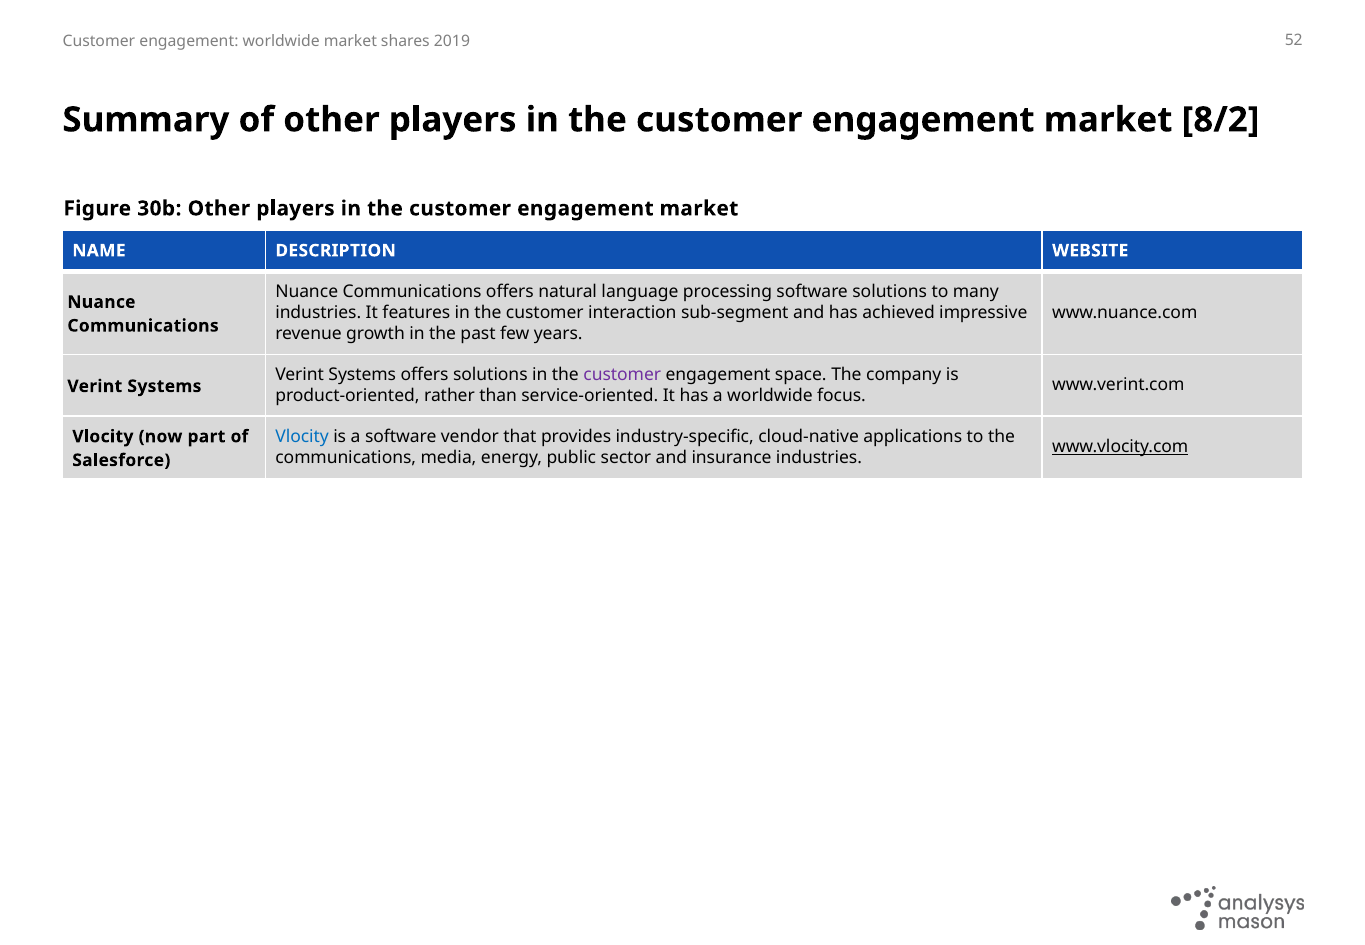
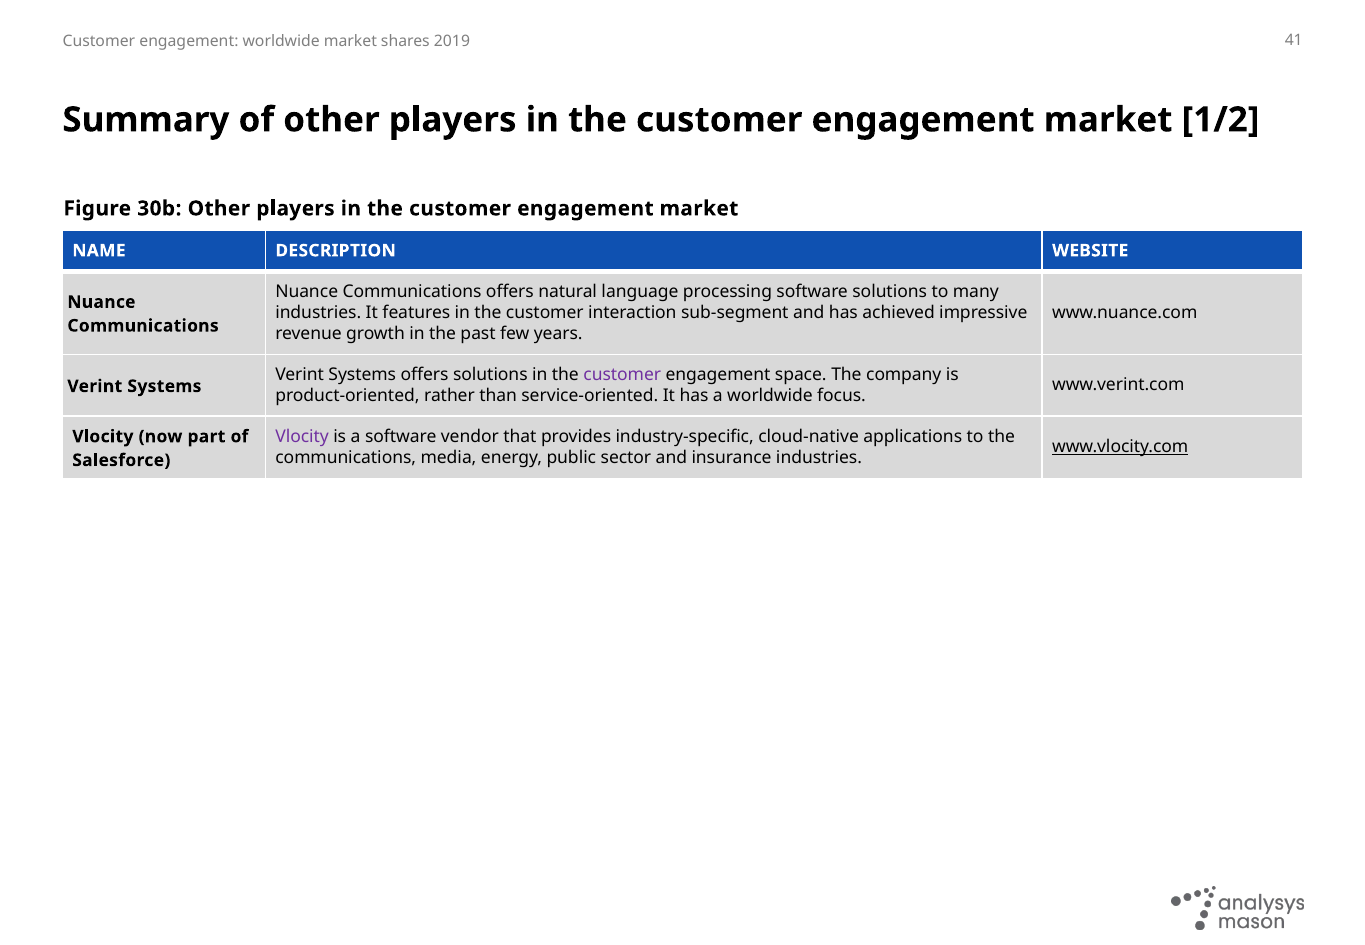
52: 52 -> 41
8/2: 8/2 -> 1/2
Vlocity at (302, 437) colour: blue -> purple
